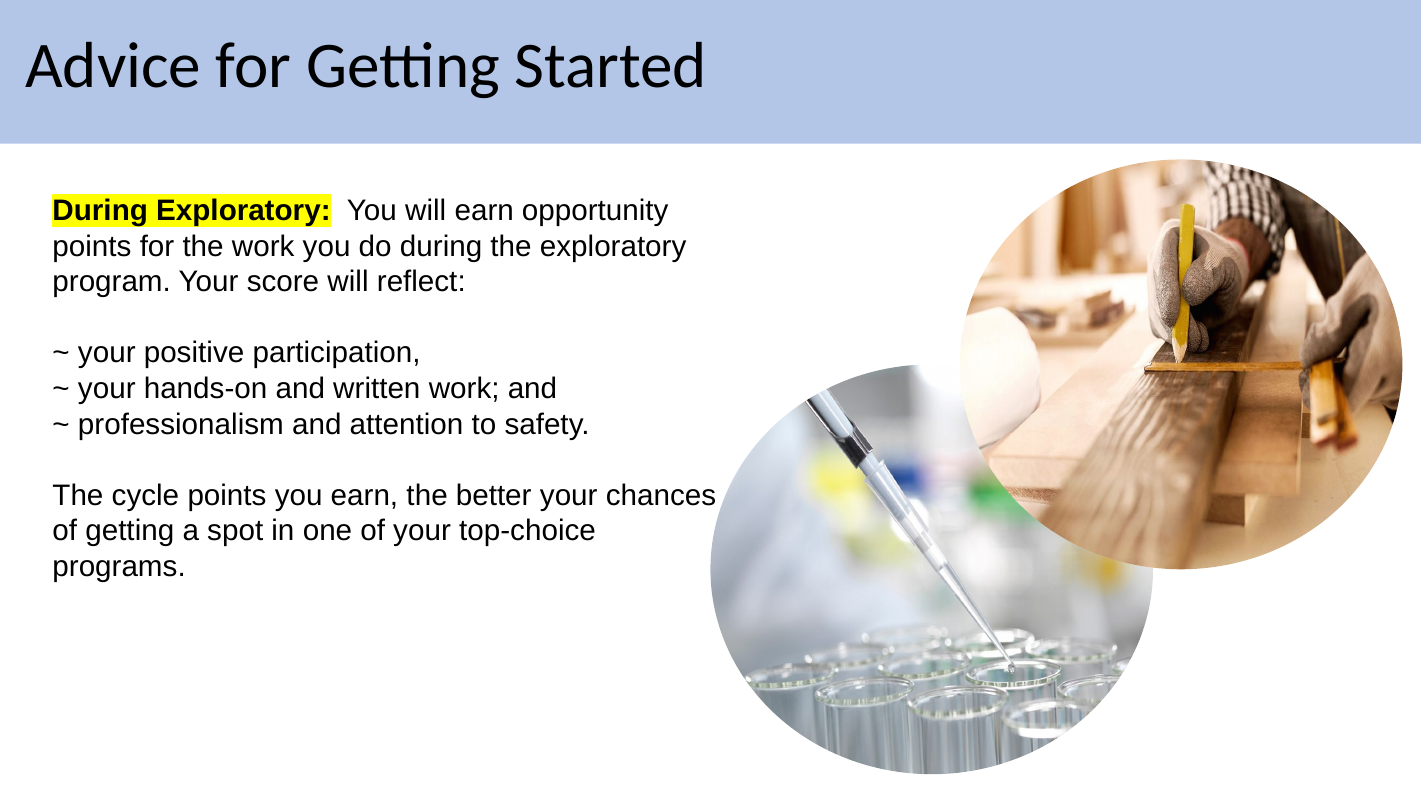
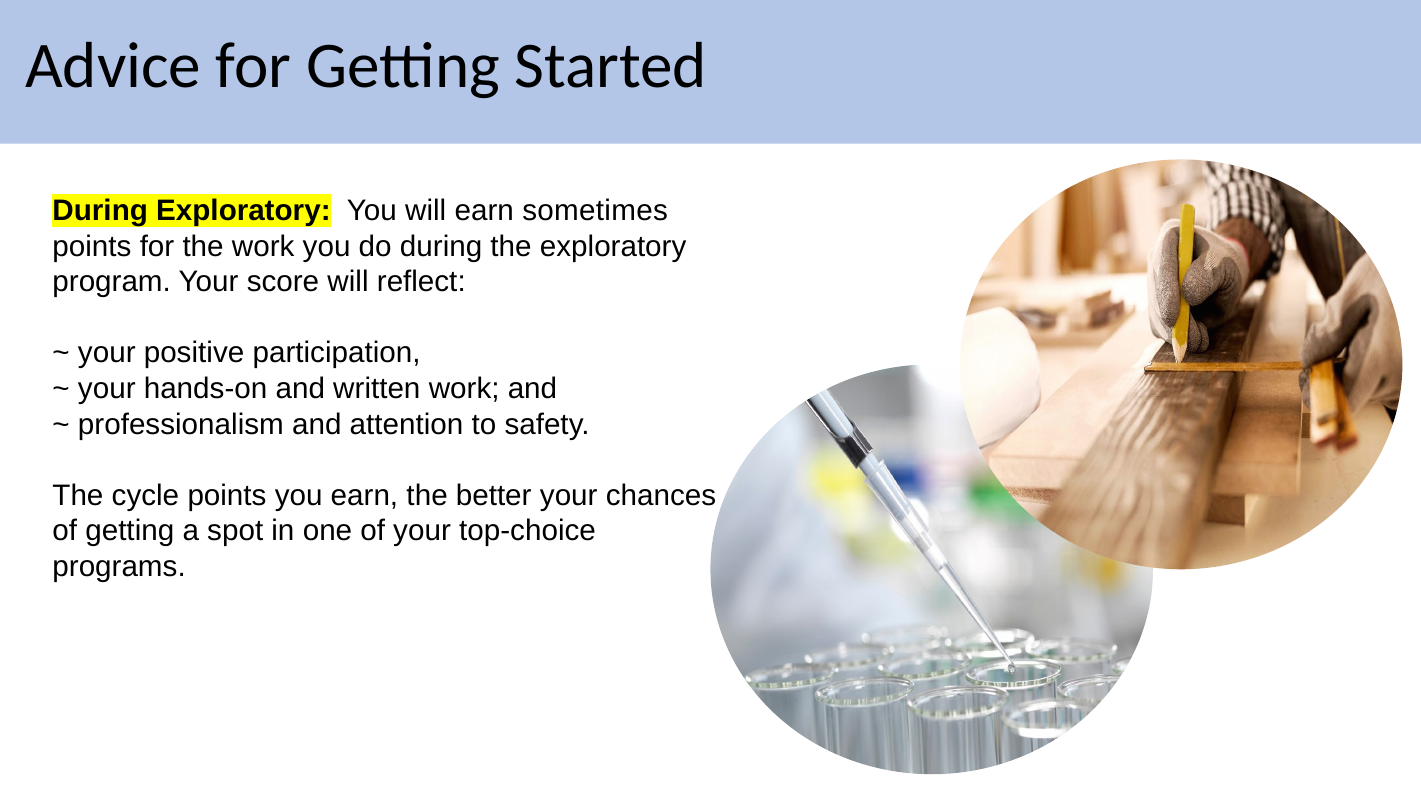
opportunity: opportunity -> sometimes
